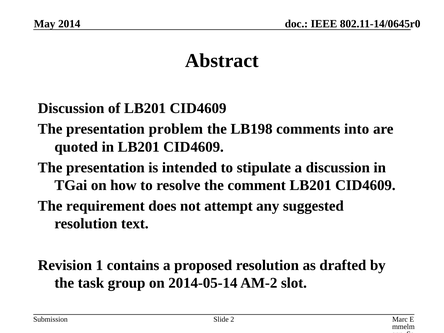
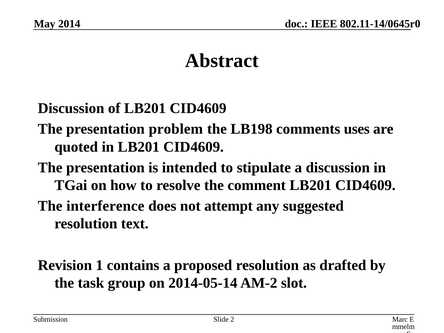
into: into -> uses
requirement: requirement -> interference
